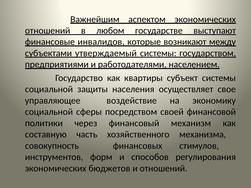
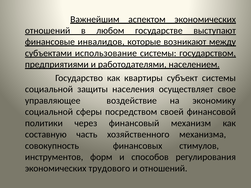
утверждаемый: утверждаемый -> использование
бюджетов: бюджетов -> трудового
